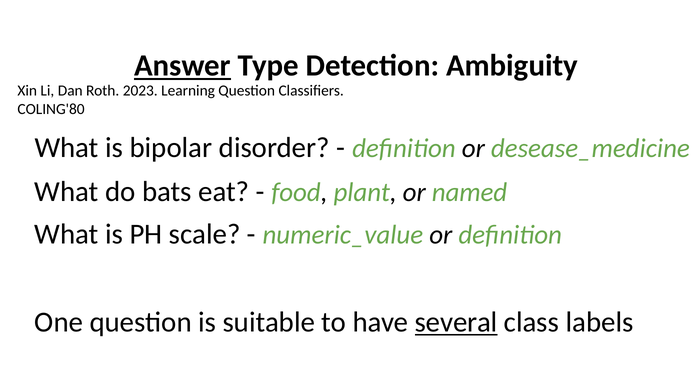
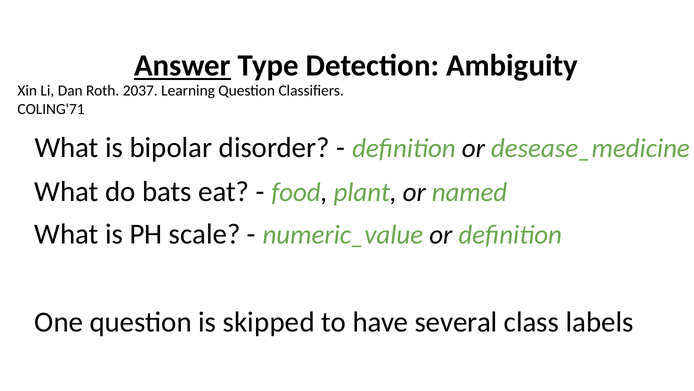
2023: 2023 -> 2037
COLING'80: COLING'80 -> COLING'71
suitable: suitable -> skipped
several underline: present -> none
